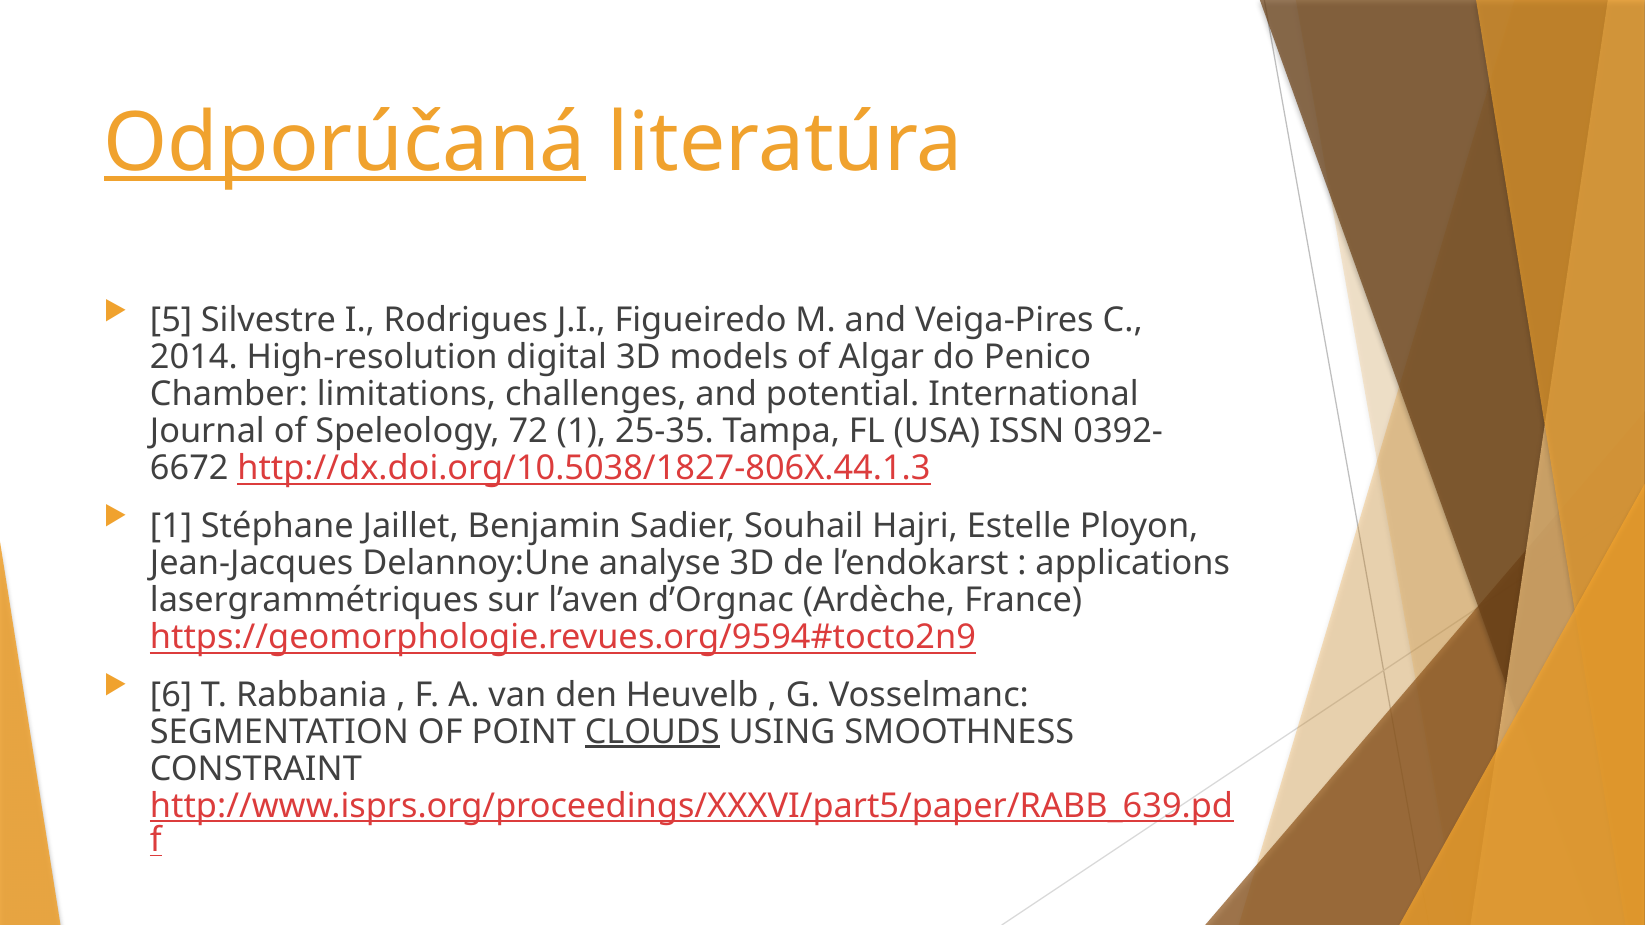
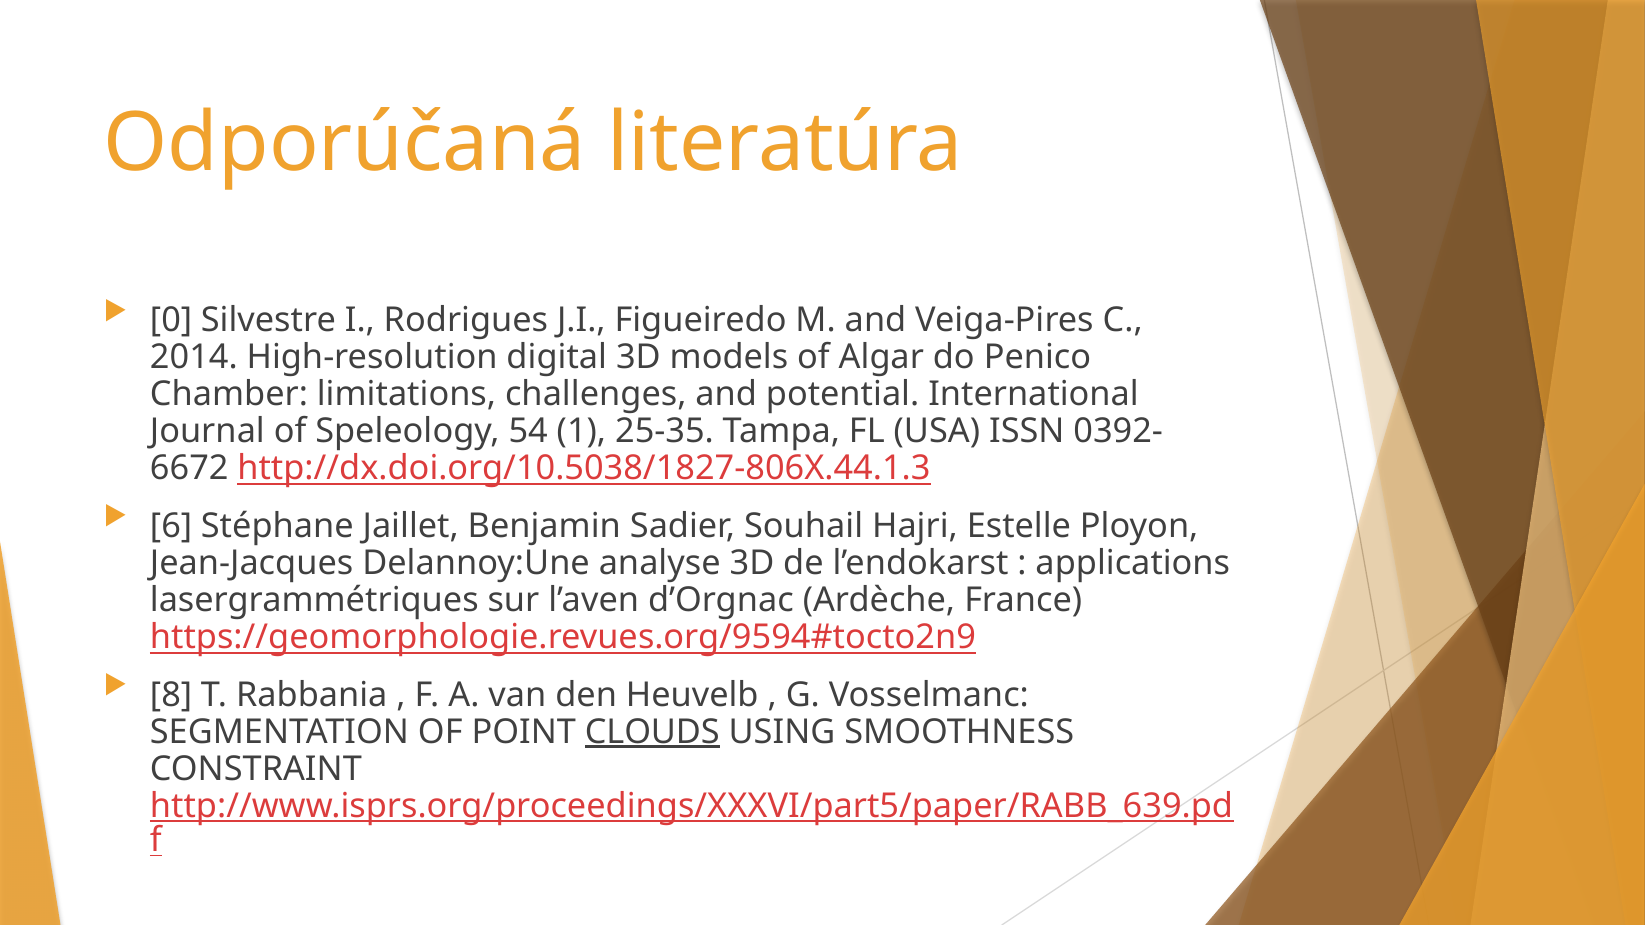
Odporúčaná underline: present -> none
5: 5 -> 0
72: 72 -> 54
1 at (171, 526): 1 -> 6
6: 6 -> 8
